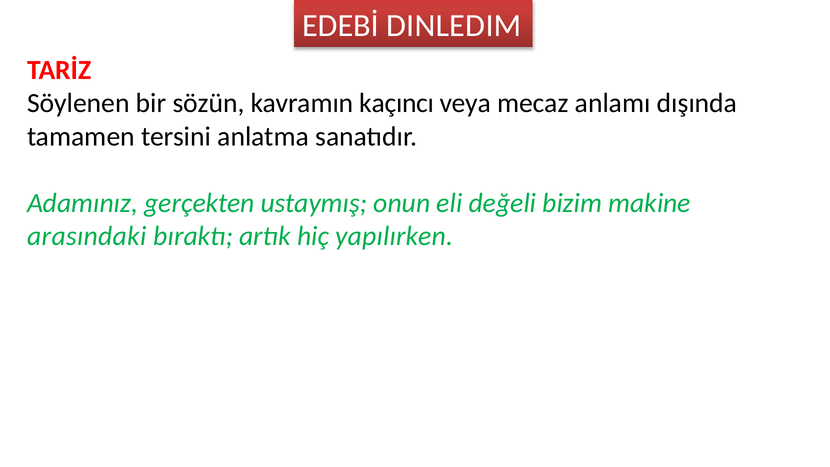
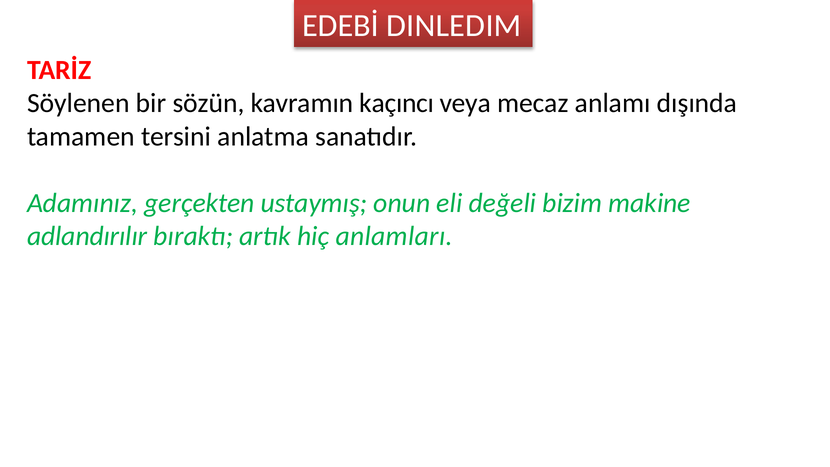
arasındaki: arasındaki -> adlandırılır
yapılırken: yapılırken -> anlamları
